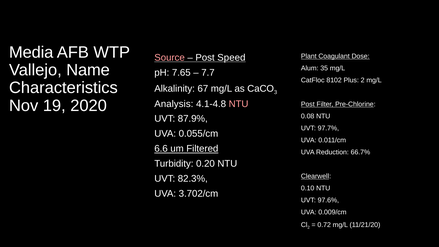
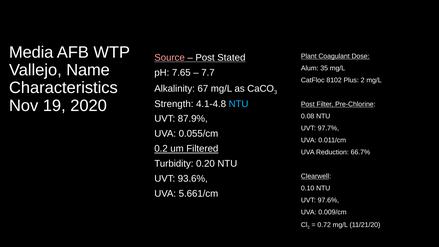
Speed: Speed -> Stated
Analysis: Analysis -> Strength
NTU at (239, 104) colour: pink -> light blue
6.6: 6.6 -> 0.2
82.3%: 82.3% -> 93.6%
3.702/cm: 3.702/cm -> 5.661/cm
